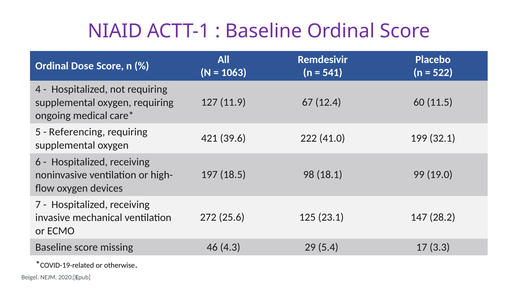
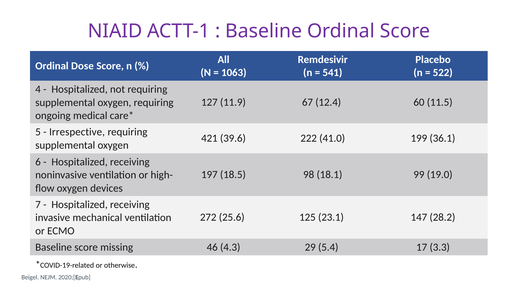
Referencing: Referencing -> Irrespective
32.1: 32.1 -> 36.1
